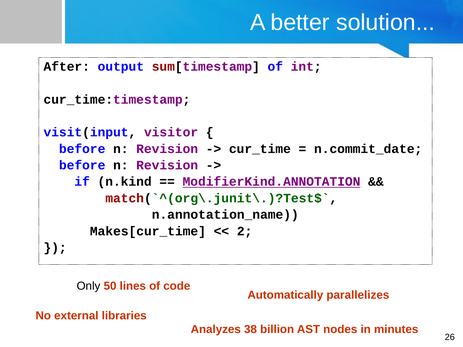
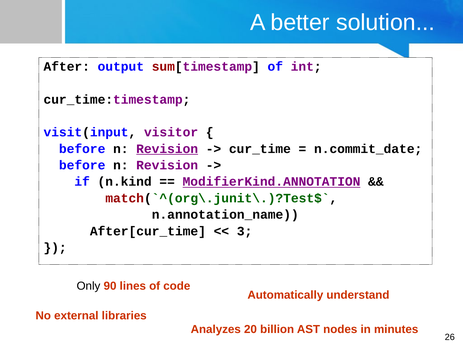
Revision at (167, 149) underline: none -> present
Makes[cur_time: Makes[cur_time -> After[cur_time
2: 2 -> 3
50: 50 -> 90
parallelizes: parallelizes -> understand
38: 38 -> 20
